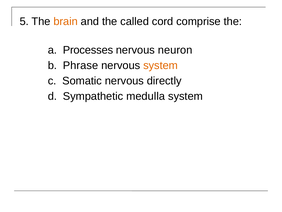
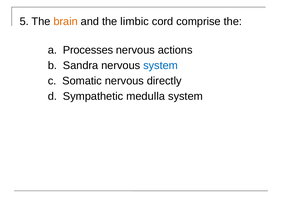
called: called -> limbic
neuron: neuron -> actions
Phrase: Phrase -> Sandra
system at (161, 65) colour: orange -> blue
